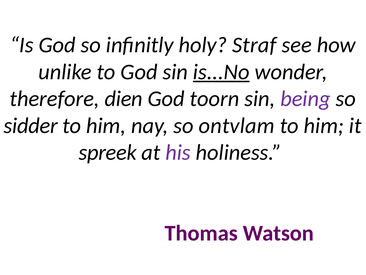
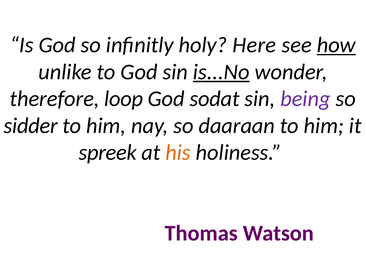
Straf: Straf -> Here
how underline: none -> present
dien: dien -> loop
toorn: toorn -> sodat
ontvlam: ontvlam -> daaraan
his colour: purple -> orange
